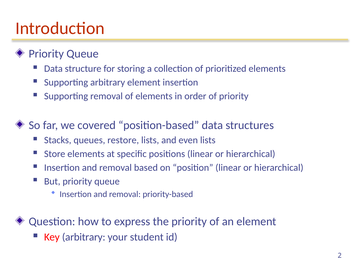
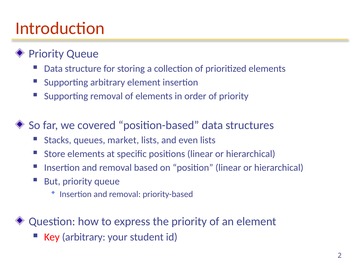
restore: restore -> market
